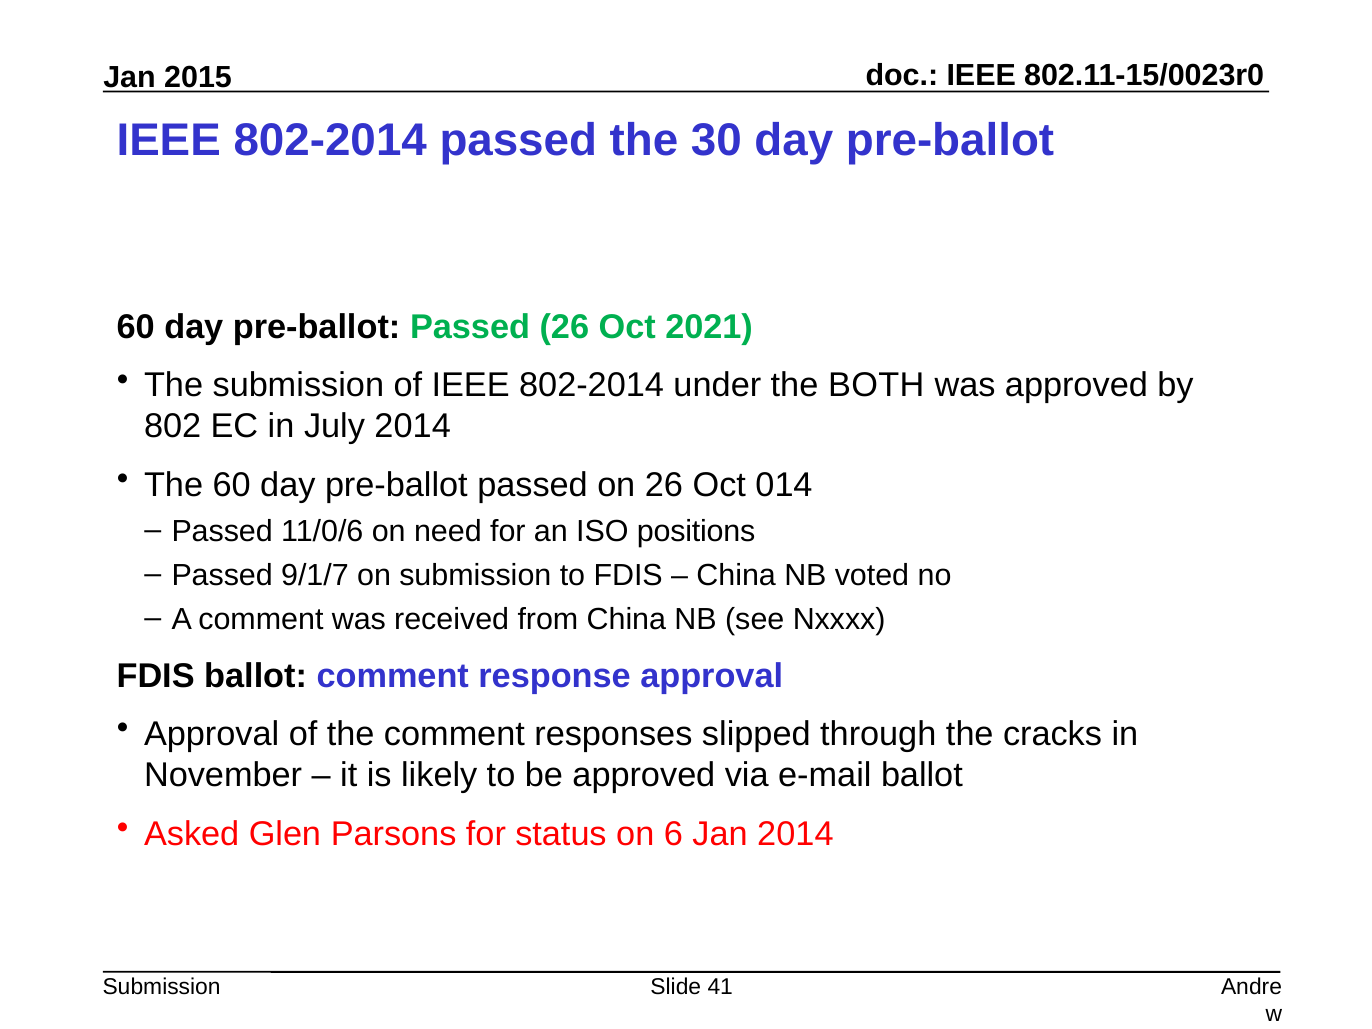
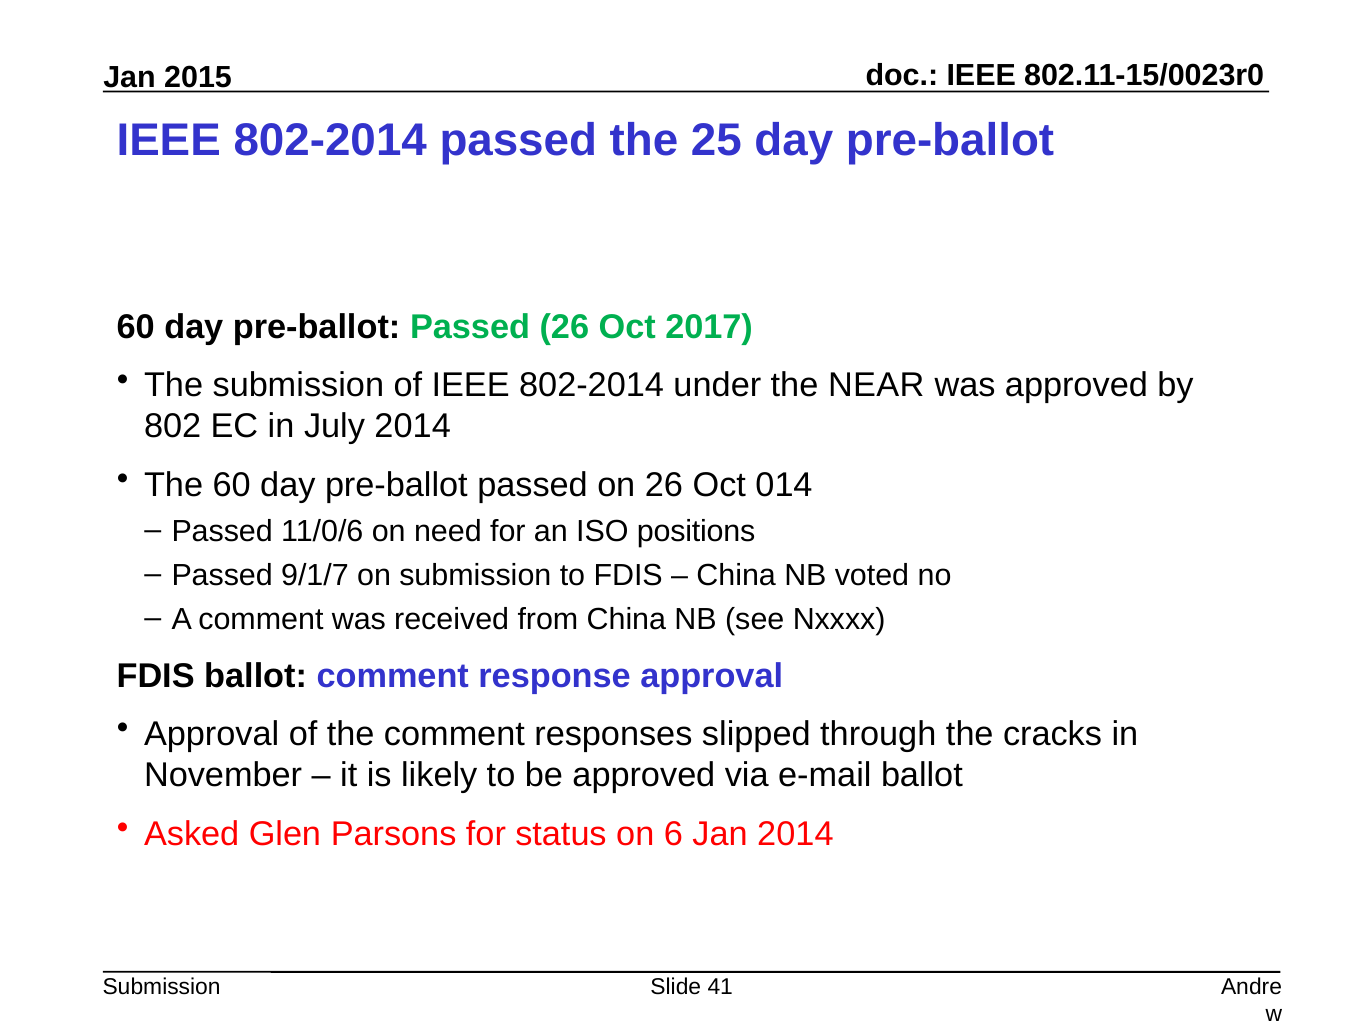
30: 30 -> 25
2021: 2021 -> 2017
BOTH: BOTH -> NEAR
